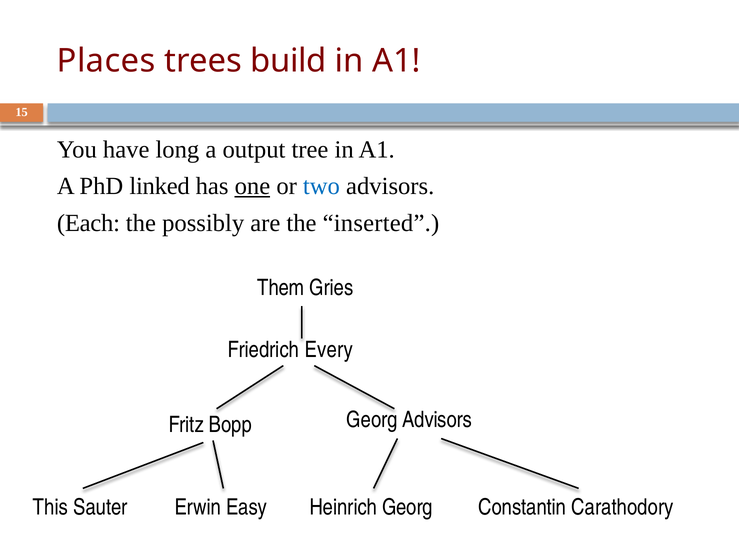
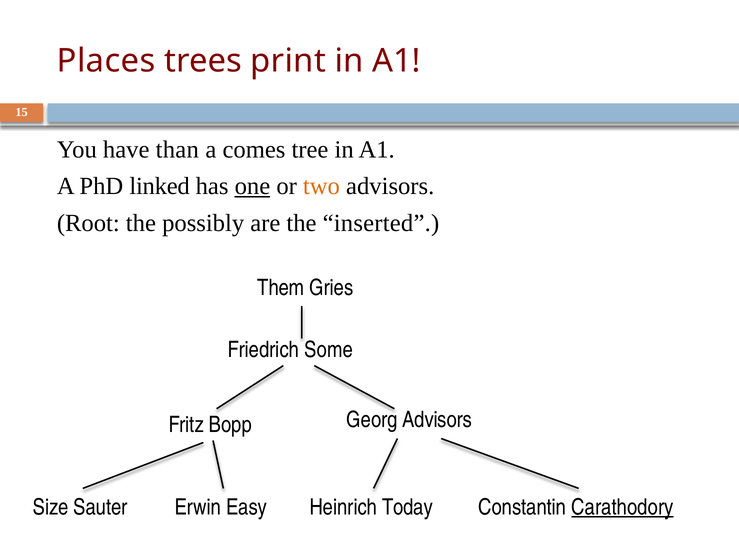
build: build -> print
long: long -> than
output: output -> comes
two colour: blue -> orange
Each: Each -> Root
Every: Every -> Some
This: This -> Size
Heinrich Georg: Georg -> Today
Carathodory underline: none -> present
